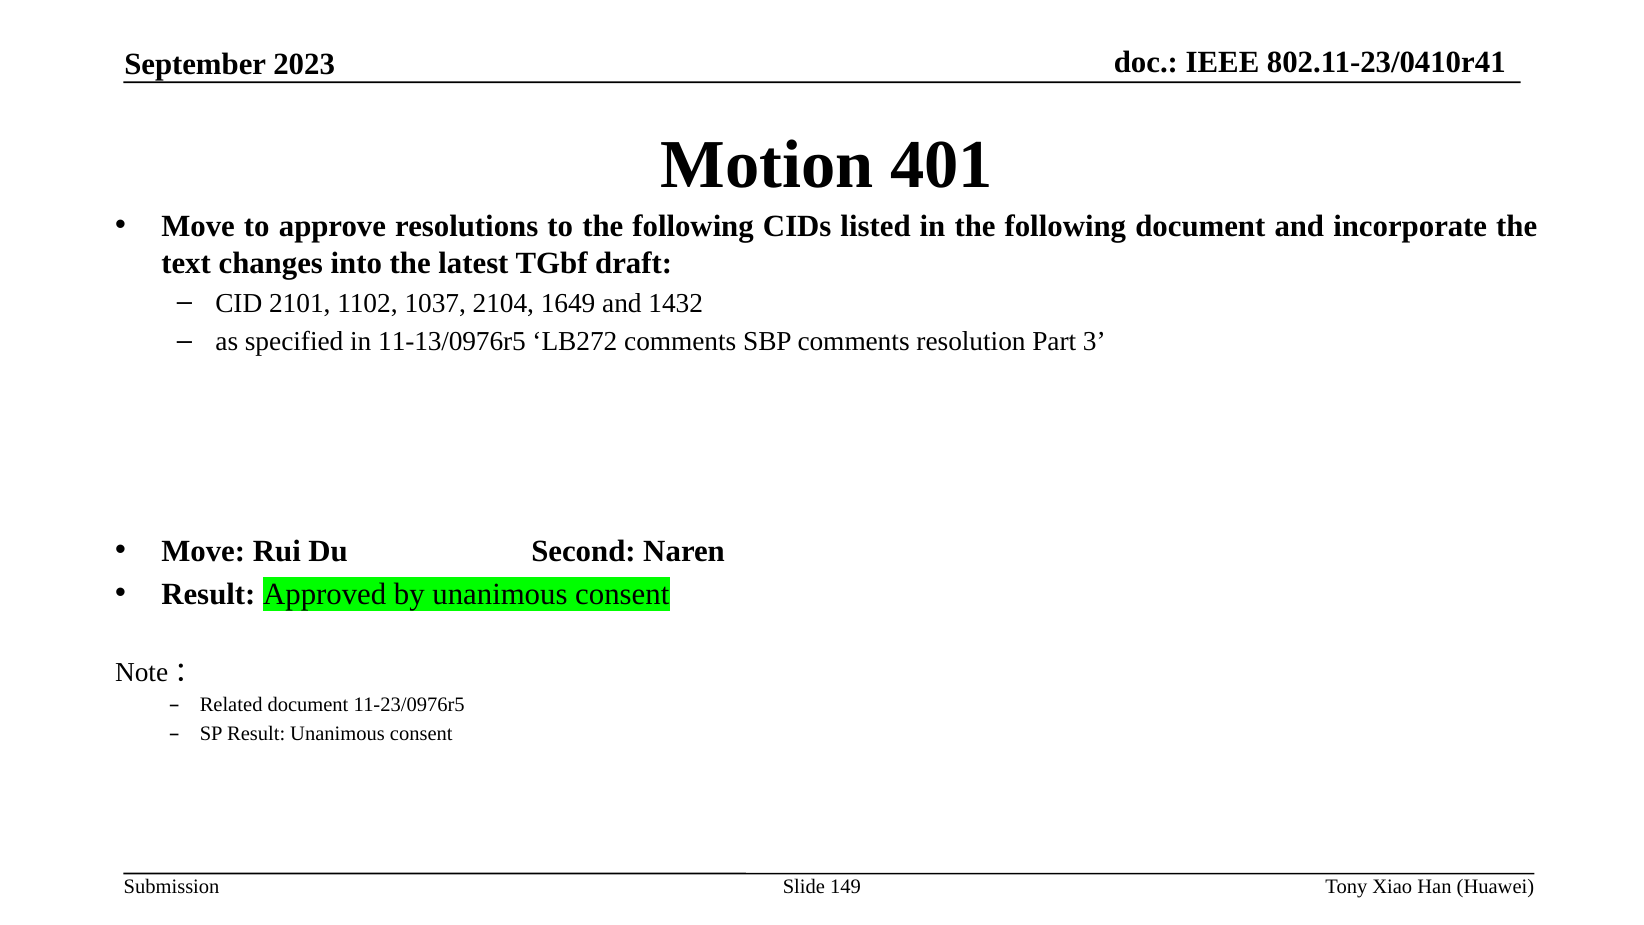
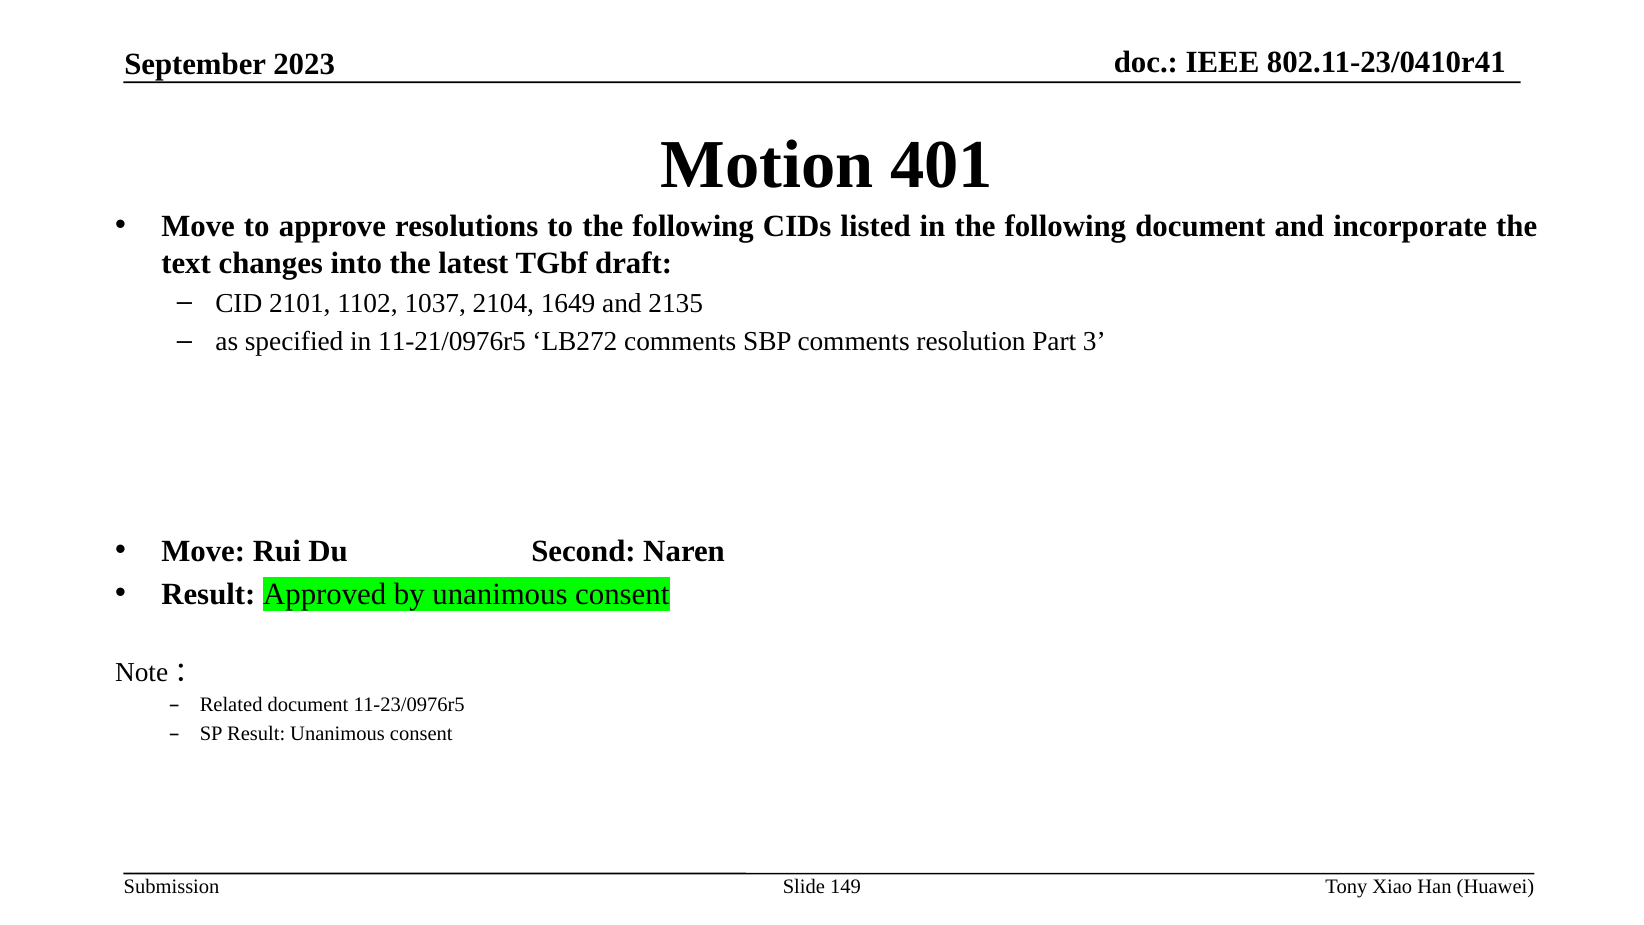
1432: 1432 -> 2135
11-13/0976r5: 11-13/0976r5 -> 11-21/0976r5
